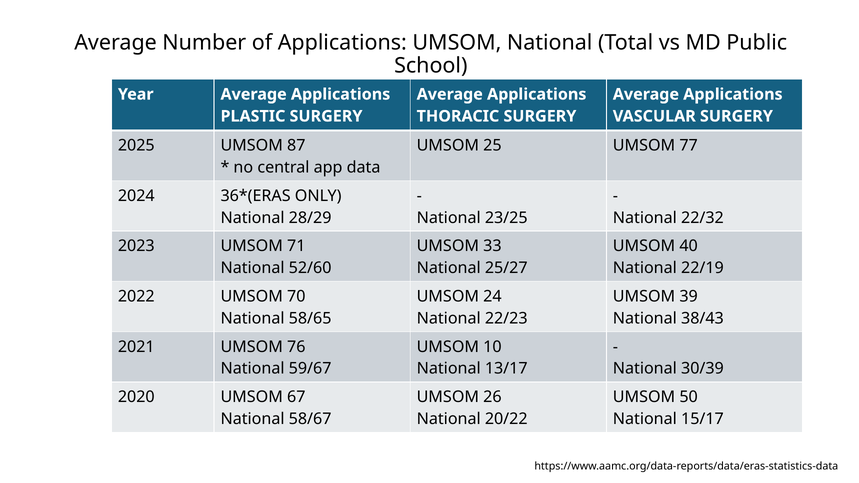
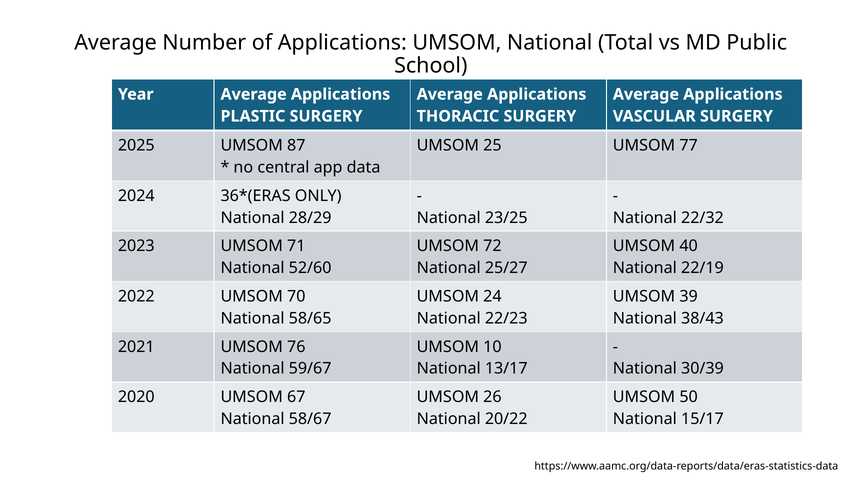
33: 33 -> 72
